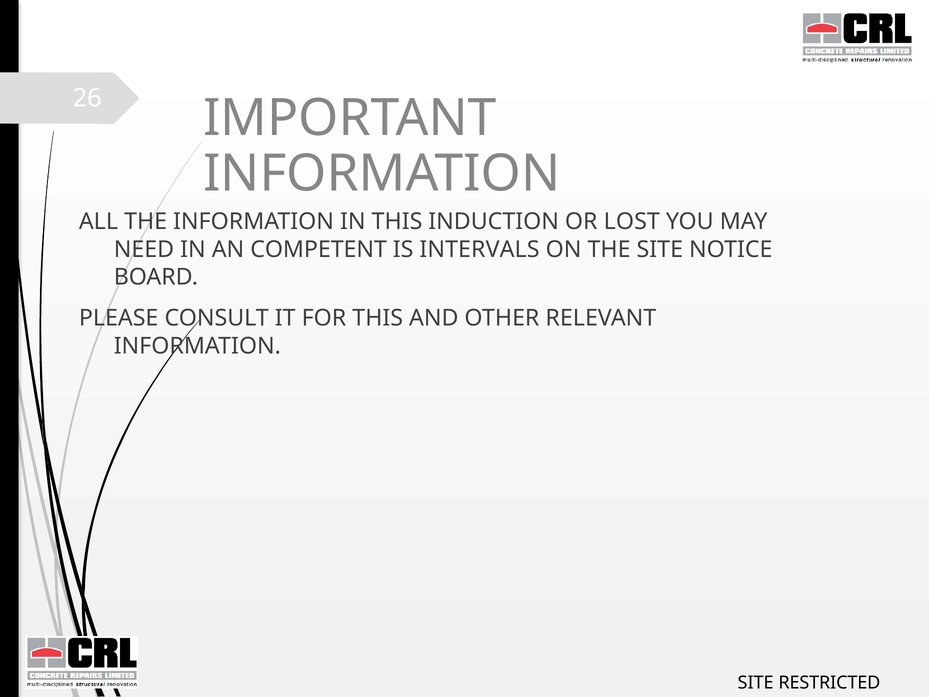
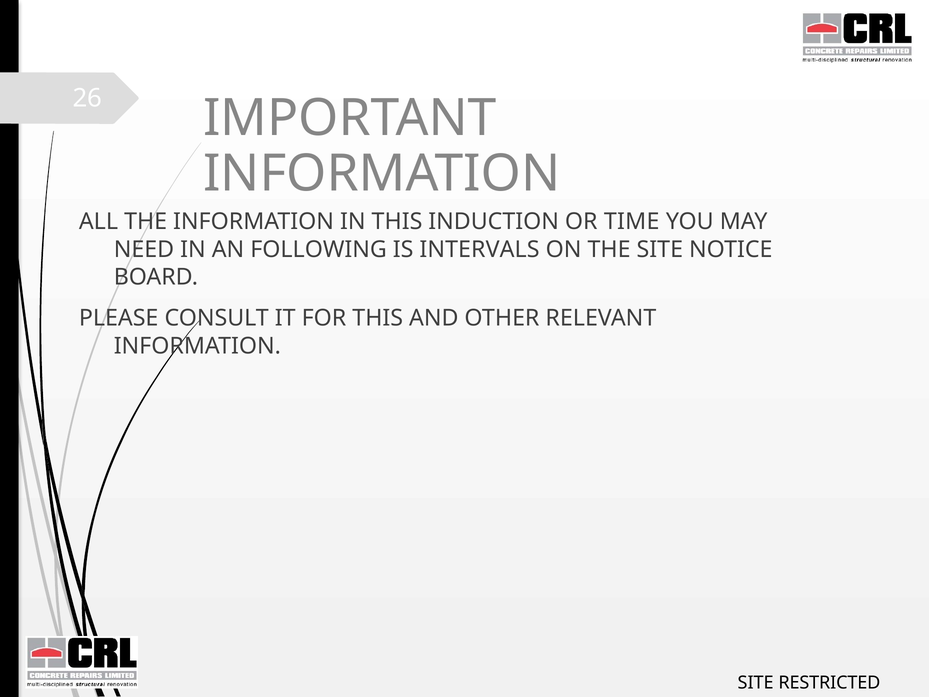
LOST: LOST -> TIME
COMPETENT: COMPETENT -> FOLLOWING
